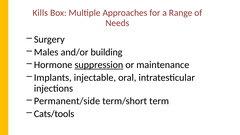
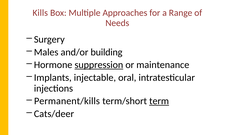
Permanent/side: Permanent/side -> Permanent/kills
term underline: none -> present
Cats/tools: Cats/tools -> Cats/deer
